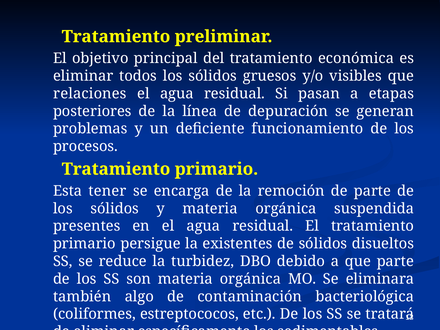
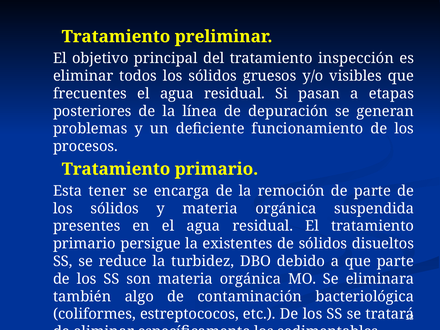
económica: económica -> inspección
relaciones: relaciones -> frecuentes
